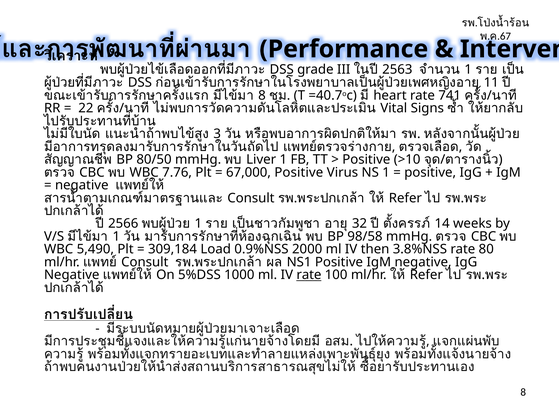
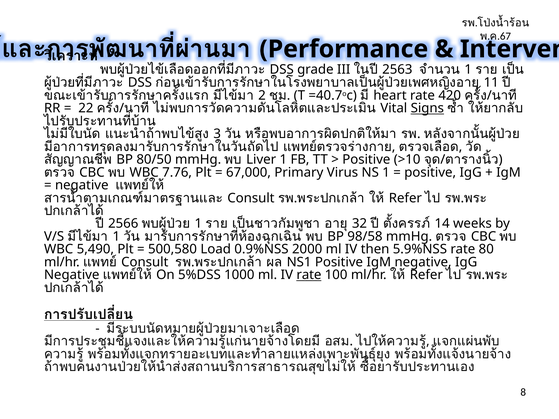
8 at (262, 95): 8 -> 2
741: 741 -> 420
Signs underline: none -> present
67,000 Positive: Positive -> Primary
309,184: 309,184 -> 500,580
3.8%NSS: 3.8%NSS -> 5.9%NSS
